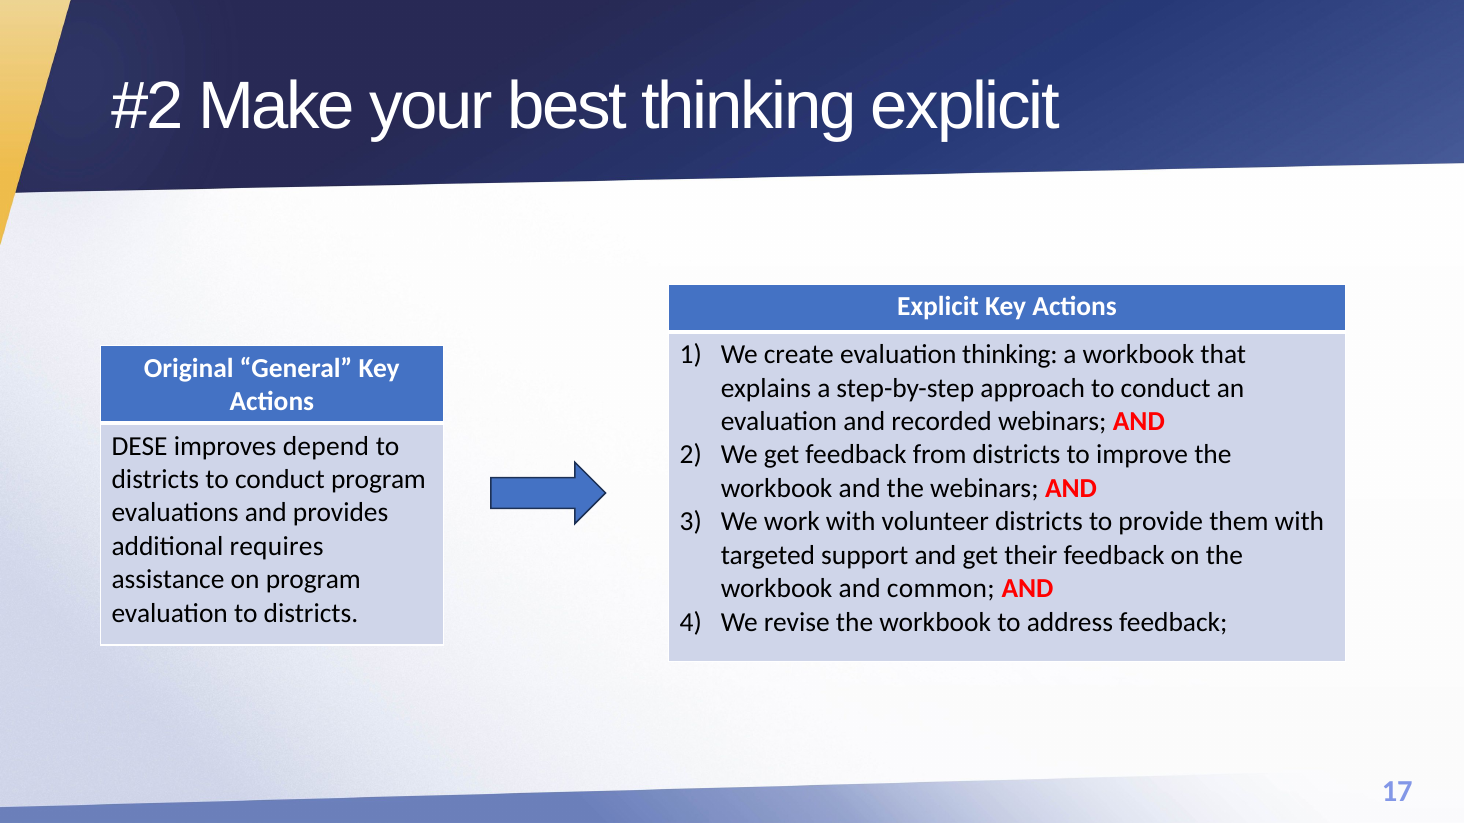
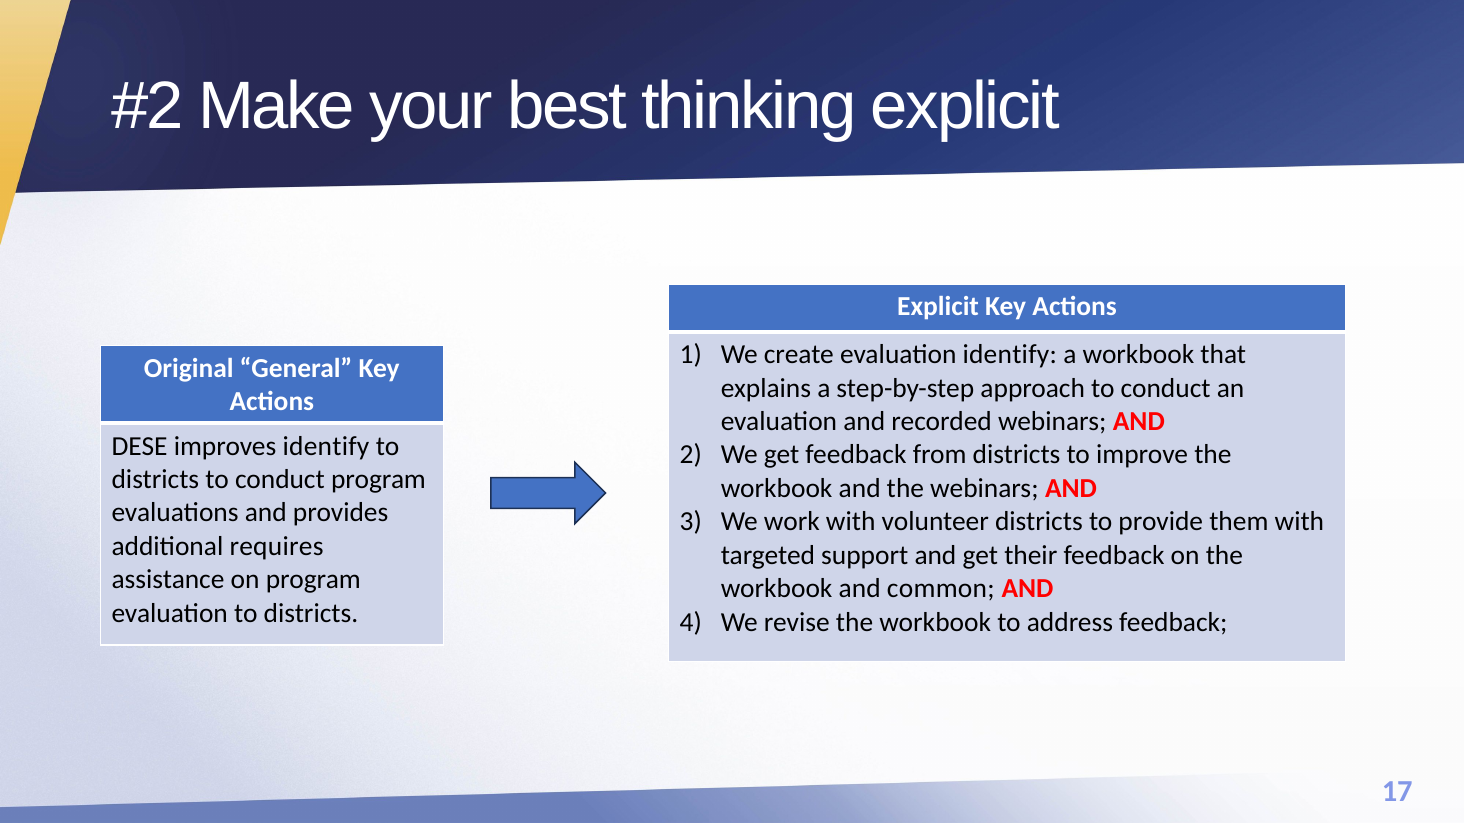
evaluation thinking: thinking -> identify
improves depend: depend -> identify
